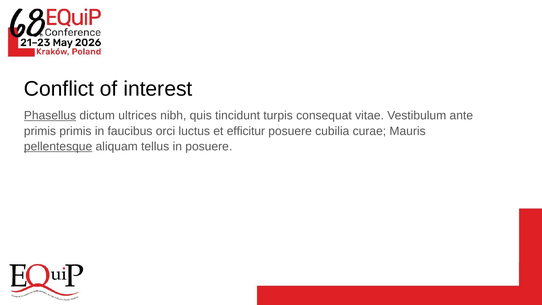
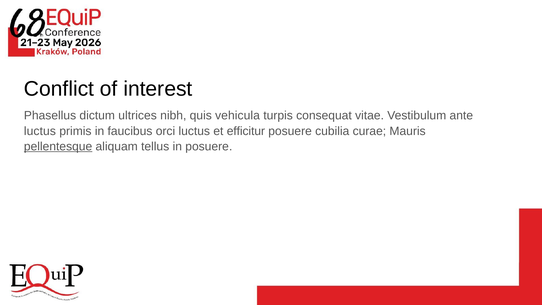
Phasellus underline: present -> none
tincidunt: tincidunt -> vehicula
primis at (40, 131): primis -> luctus
